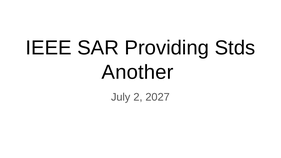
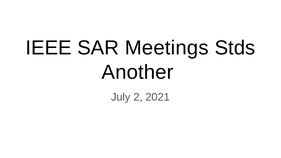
Providing: Providing -> Meetings
2027: 2027 -> 2021
